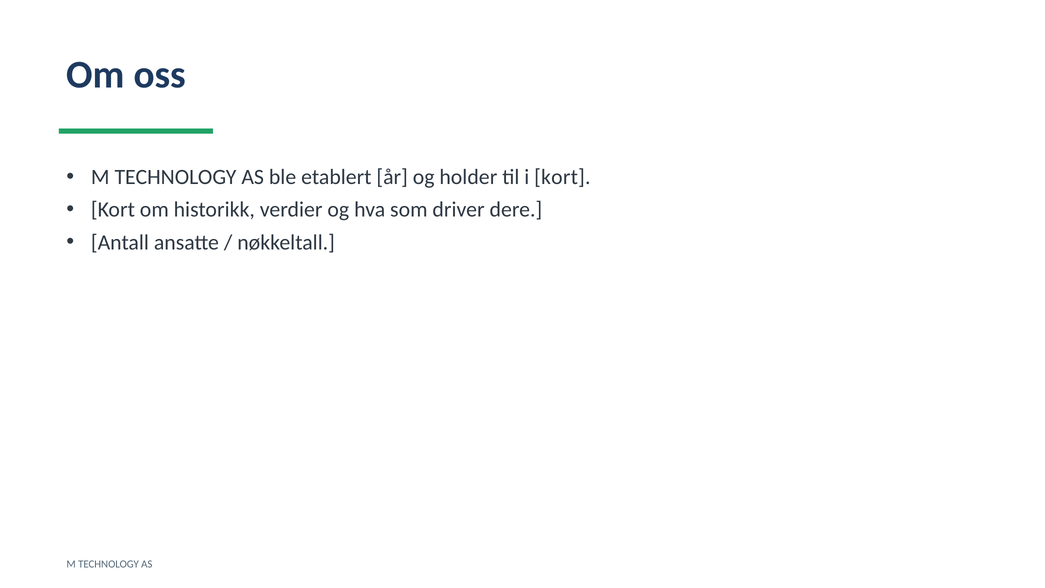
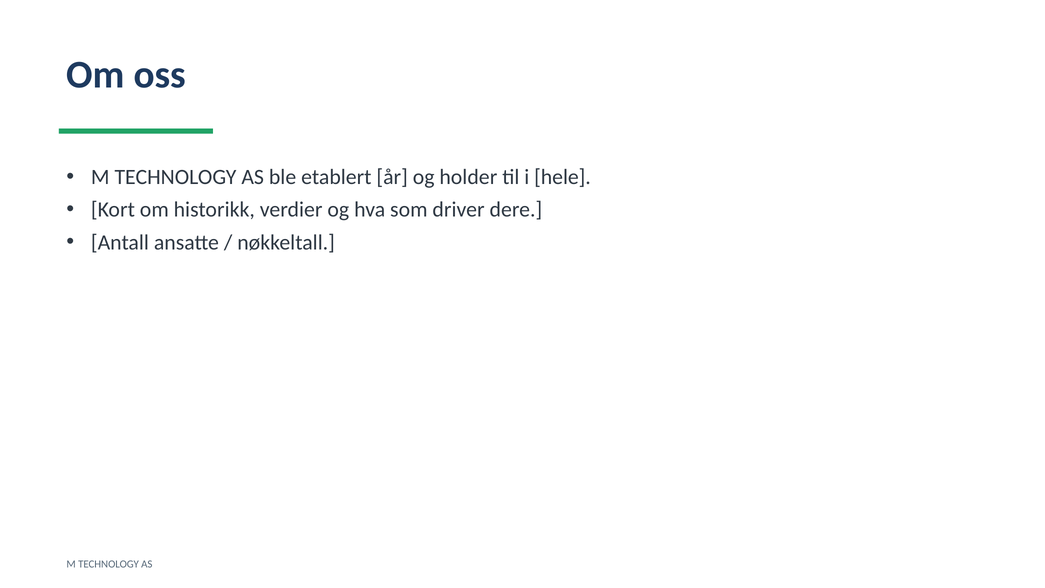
i kort: kort -> hele
